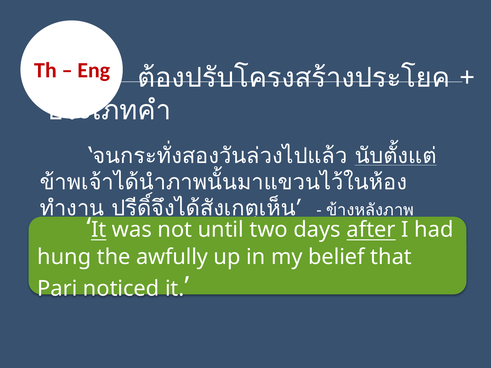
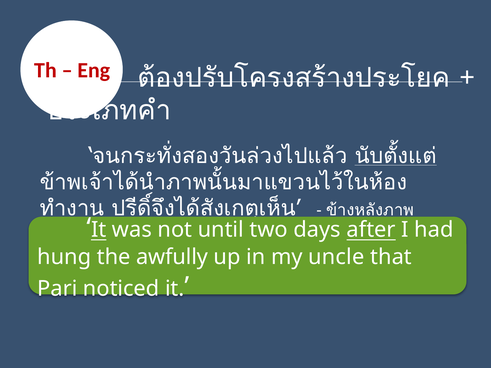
belief: belief -> uncle
